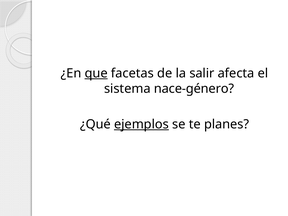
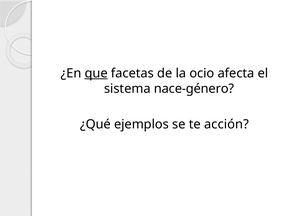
salir: salir -> ocio
ejemplos underline: present -> none
planes: planes -> acción
